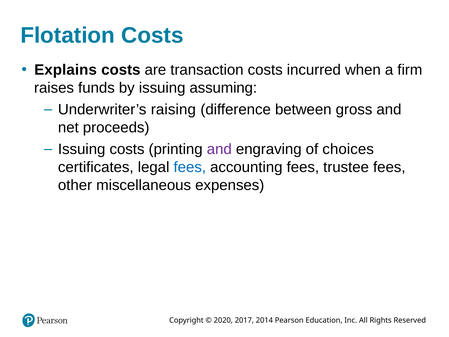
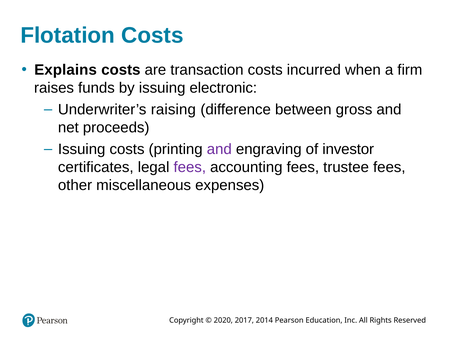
assuming: assuming -> electronic
choices: choices -> investor
fees at (190, 167) colour: blue -> purple
